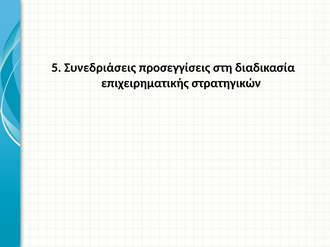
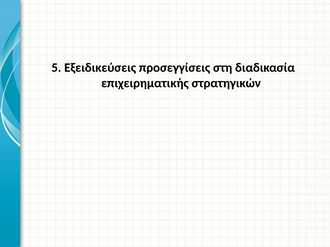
Συνεδριάσεις: Συνεδριάσεις -> Εξειδικεύσεις
